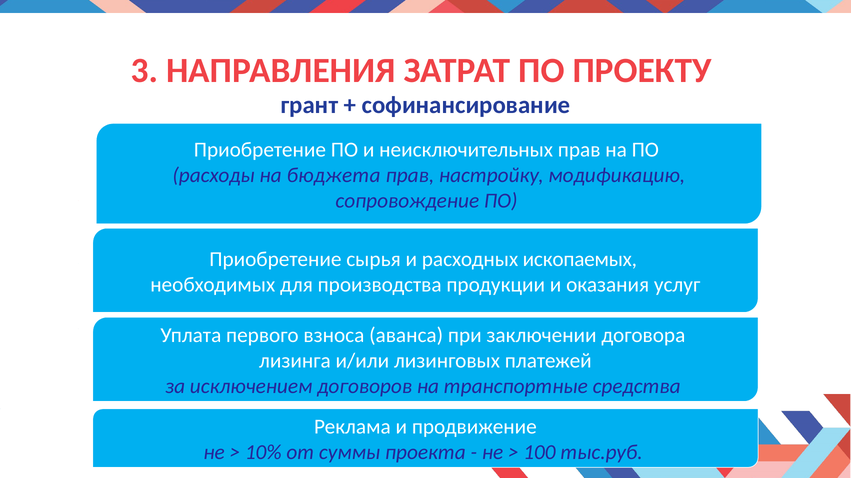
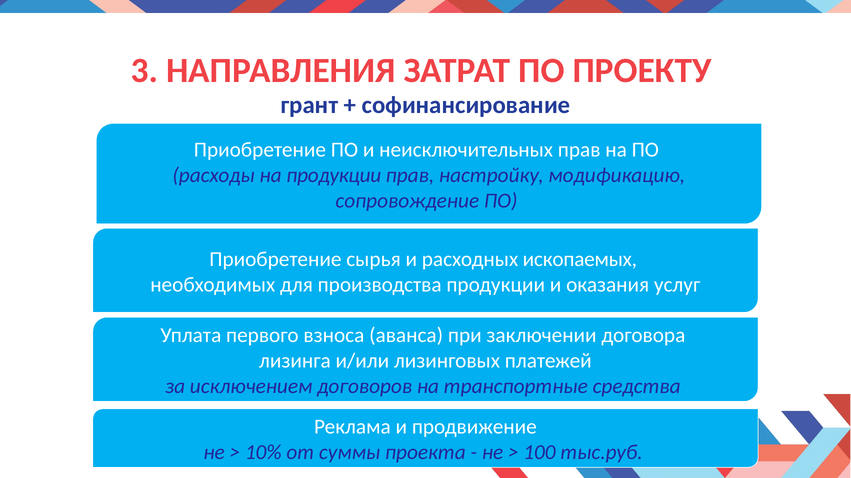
на бюджета: бюджета -> продукции
